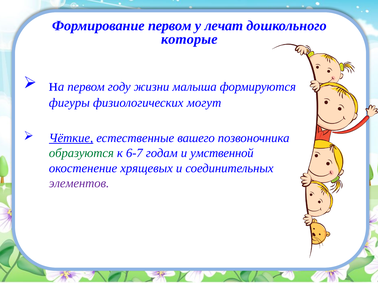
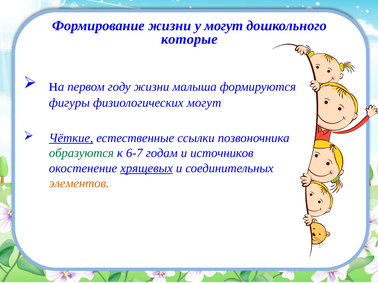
Формирование первом: первом -> жизни
у лечат: лечат -> могут
вашего: вашего -> ссылки
умственной: умственной -> источников
хрящевых underline: none -> present
элементов colour: purple -> orange
